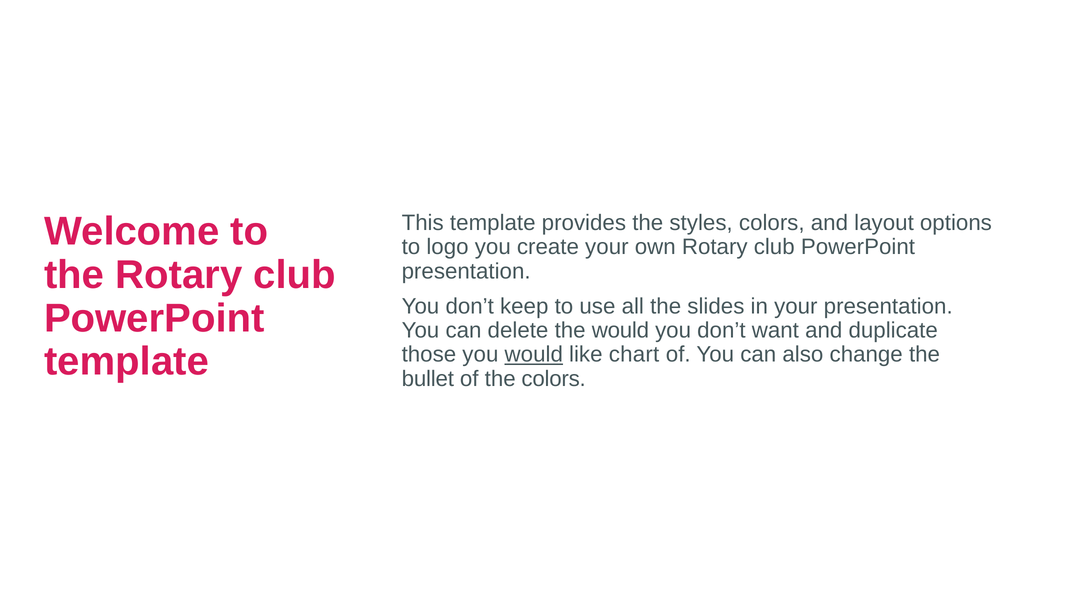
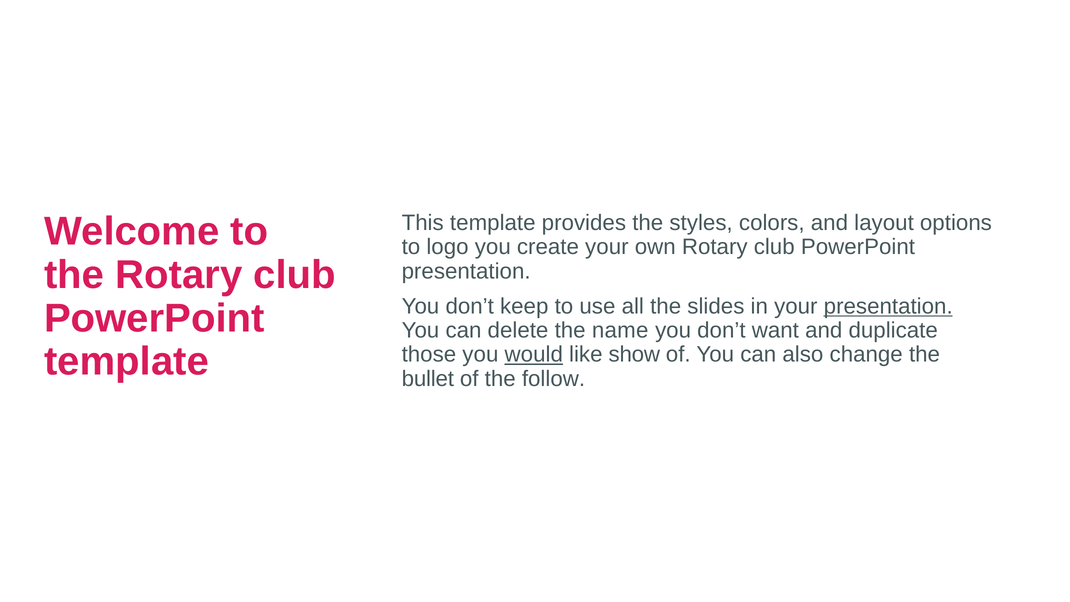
presentation at (888, 306) underline: none -> present
the would: would -> name
chart: chart -> show
the colors: colors -> follow
